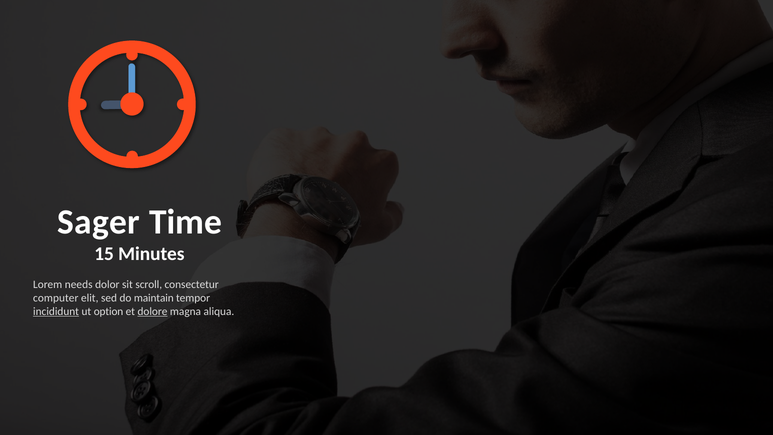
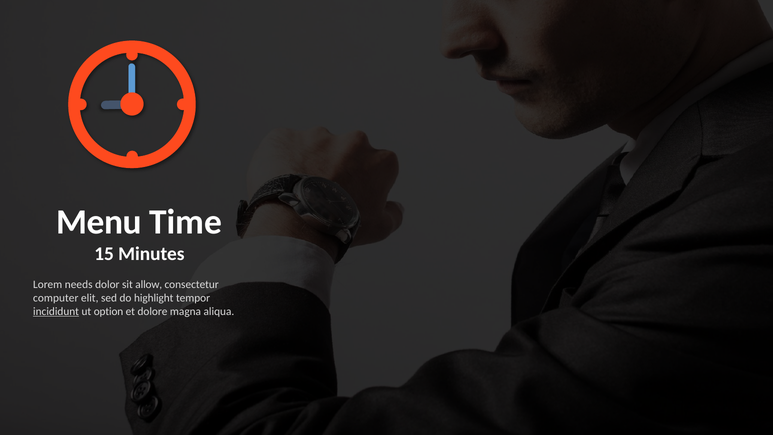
Sager: Sager -> Menu
scroll: scroll -> allow
maintain: maintain -> highlight
dolore underline: present -> none
